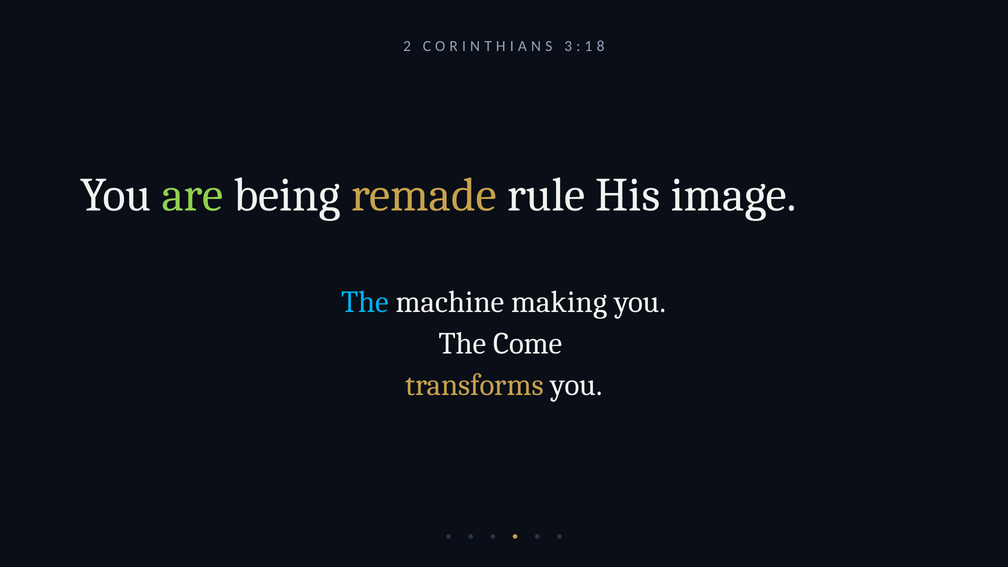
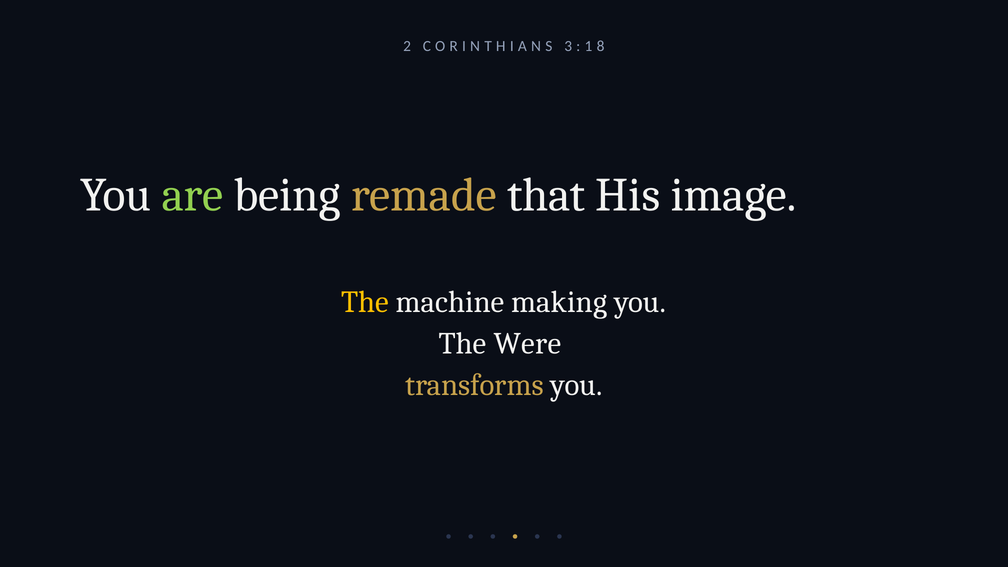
rule: rule -> that
The at (365, 302) colour: light blue -> yellow
Come: Come -> Were
